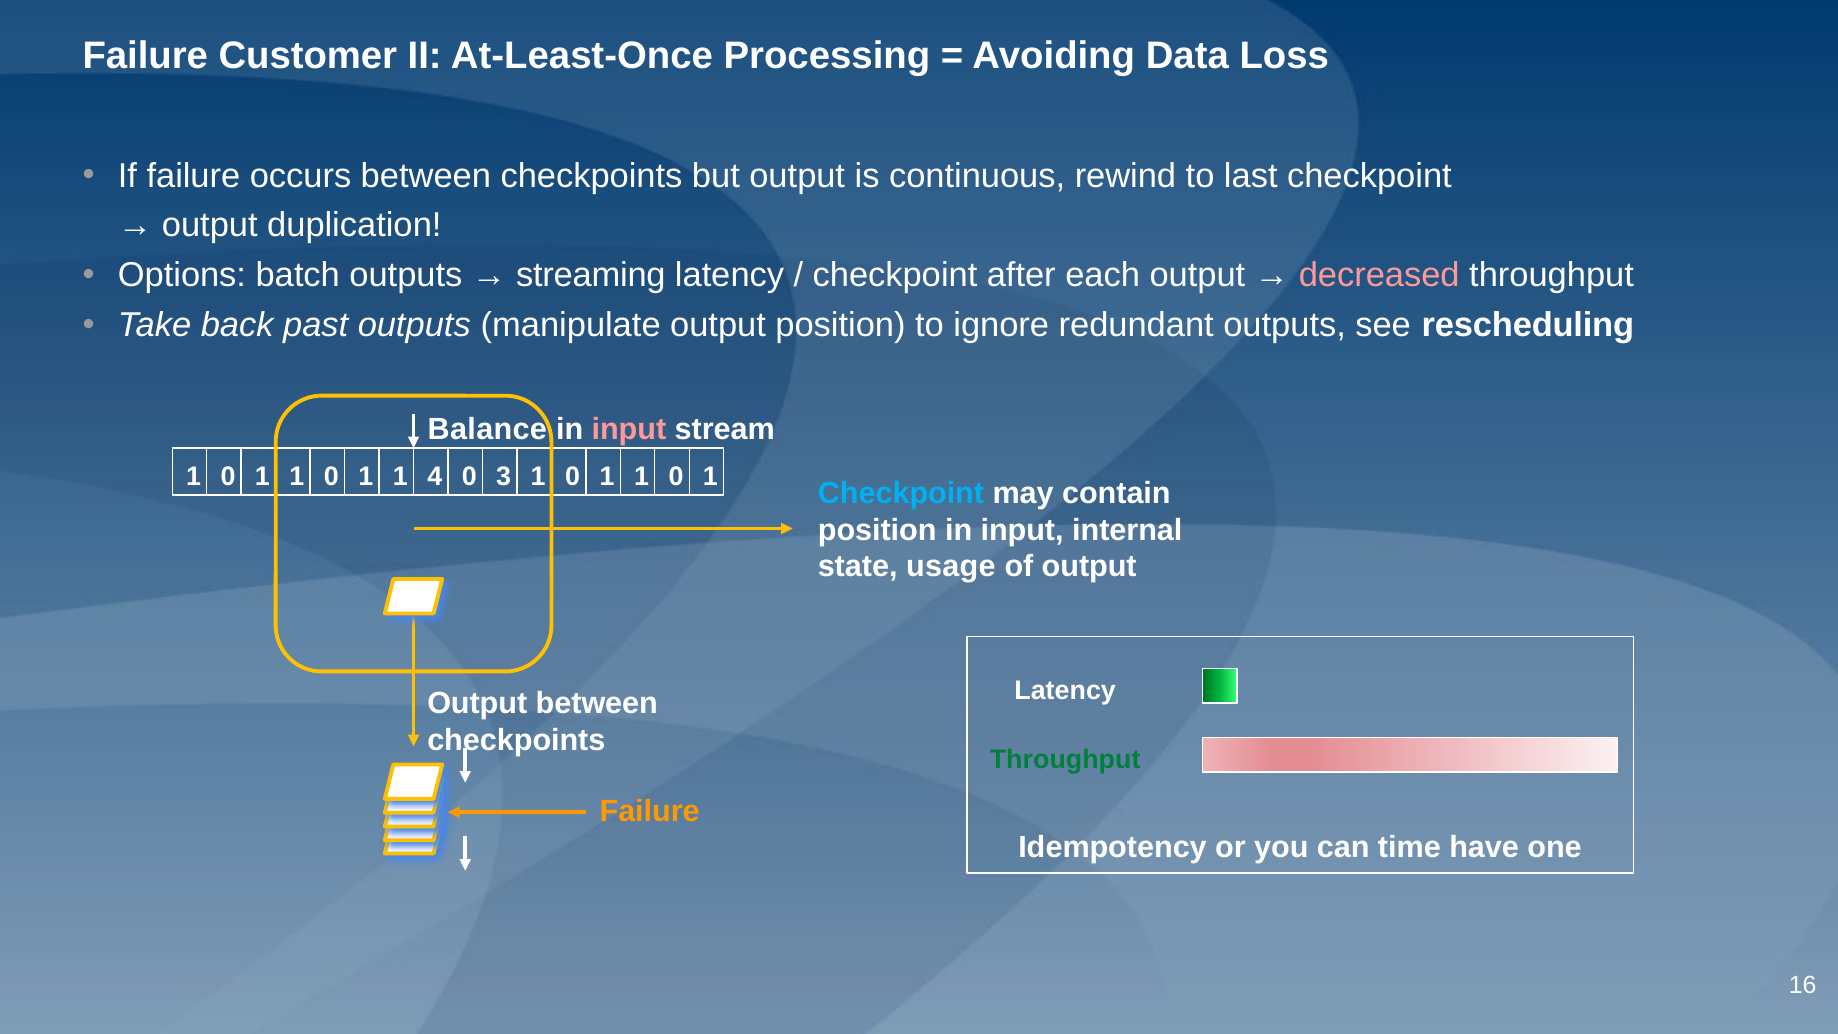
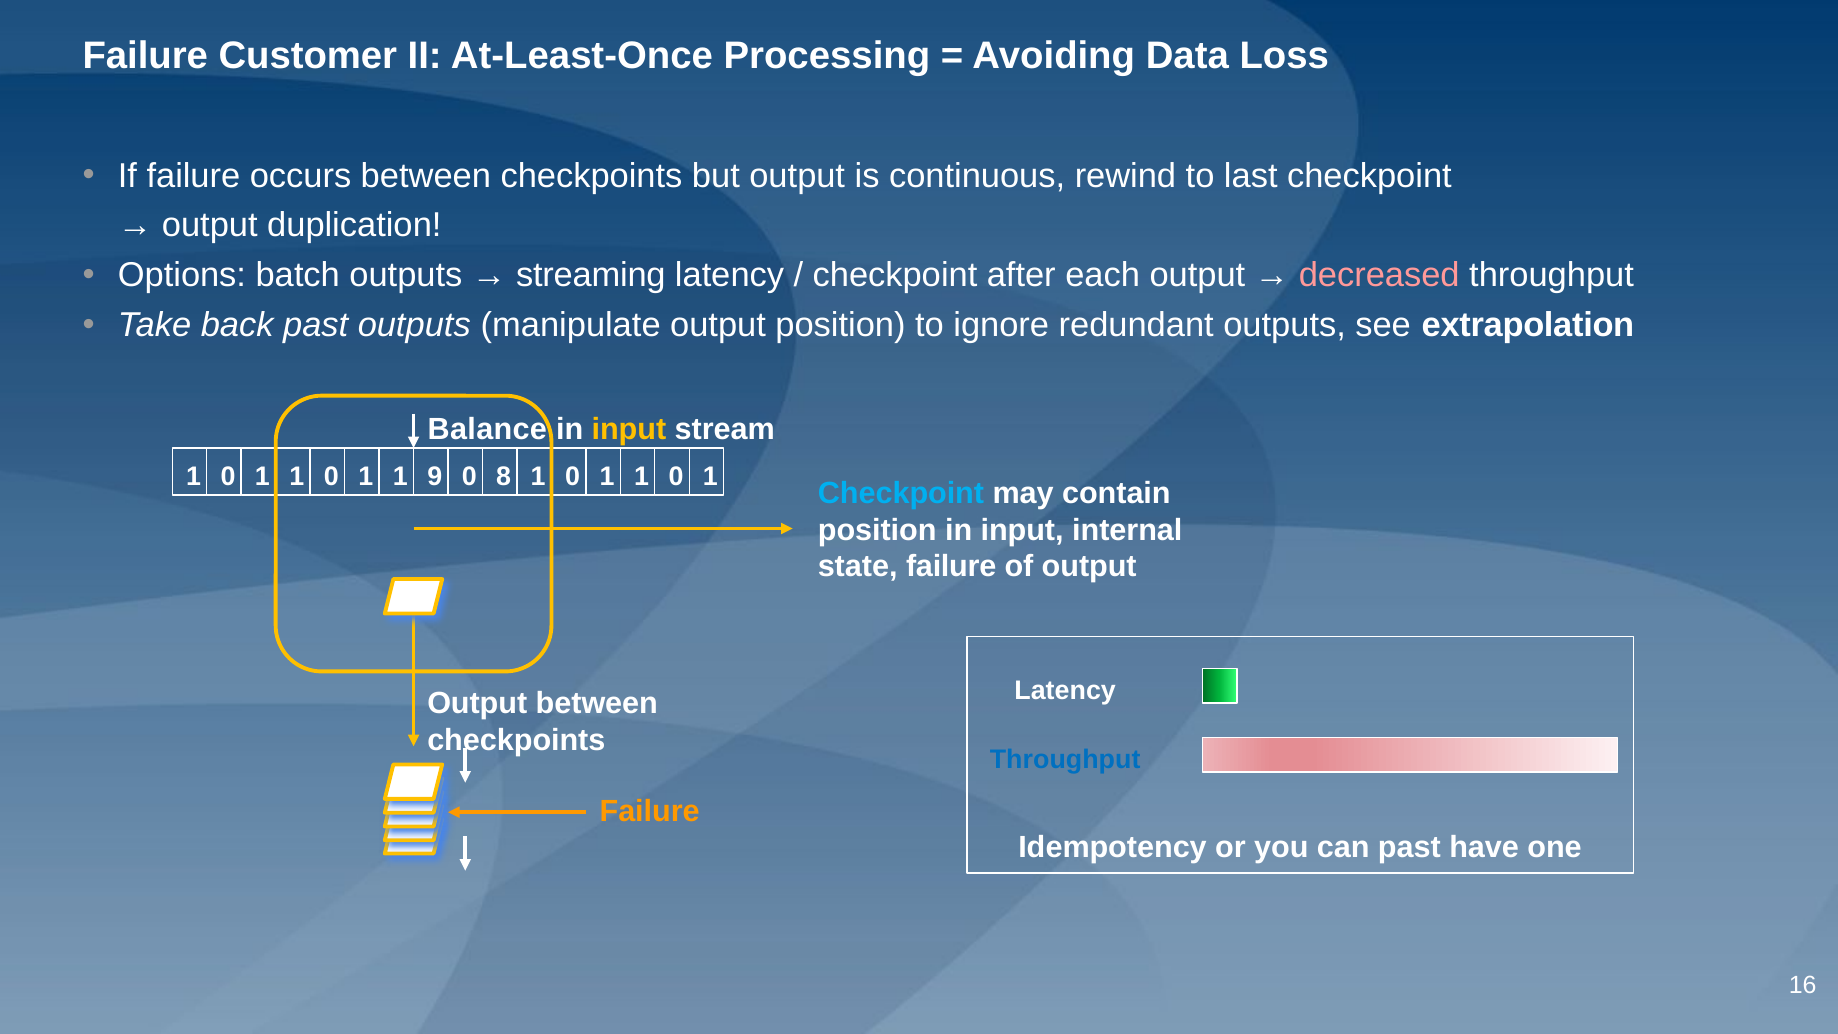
rescheduling: rescheduling -> extrapolation
input at (629, 430) colour: pink -> yellow
4: 4 -> 9
3: 3 -> 8
state usage: usage -> failure
Throughput at (1065, 760) colour: green -> blue
can time: time -> past
